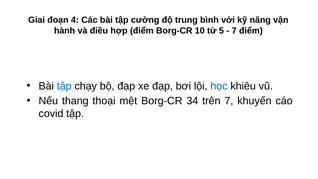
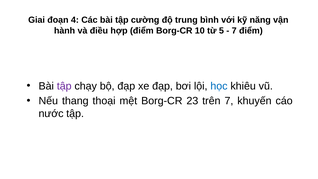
tập at (64, 86) colour: blue -> purple
34: 34 -> 23
covid: covid -> nước
